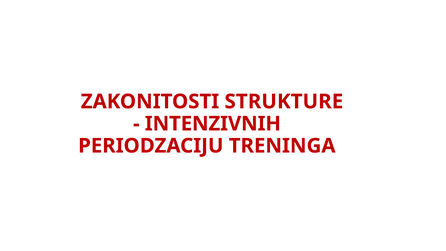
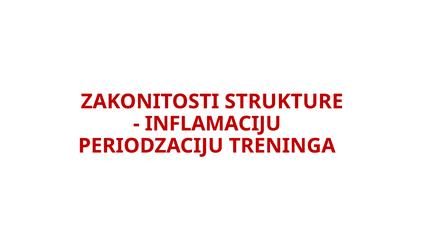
INTENZIVNIH: INTENZIVNIH -> INFLAMACIJU
